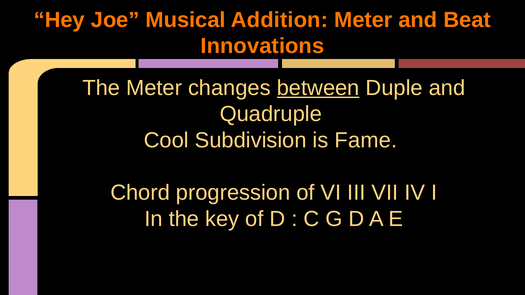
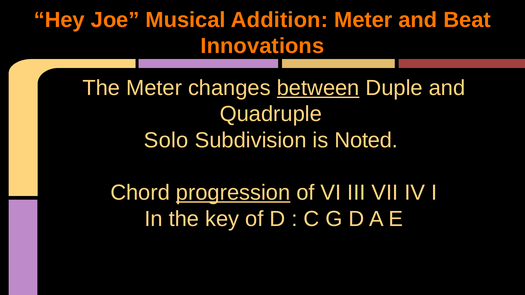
Cool: Cool -> Solo
Fame: Fame -> Noted
progression underline: none -> present
